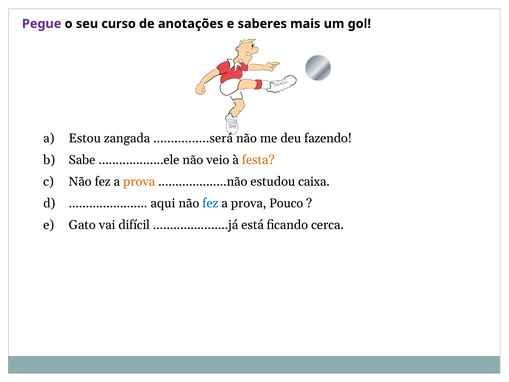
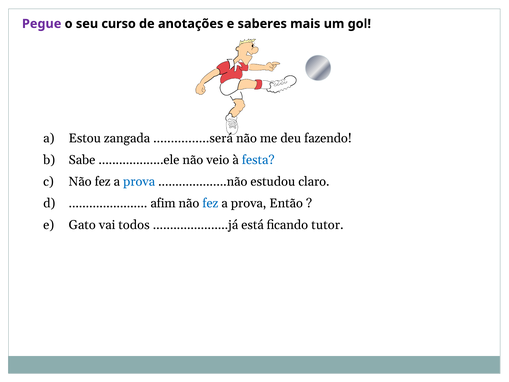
festa colour: orange -> blue
prova at (139, 182) colour: orange -> blue
caixa: caixa -> claro
aqui: aqui -> afim
Pouco: Pouco -> Então
difícil: difícil -> todos
cerca: cerca -> tutor
